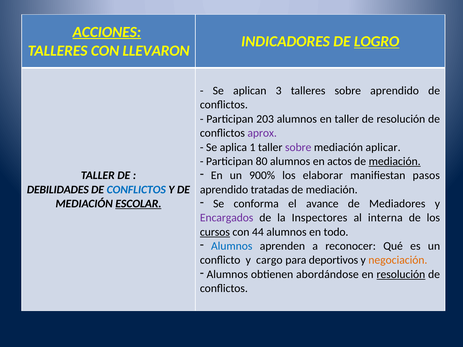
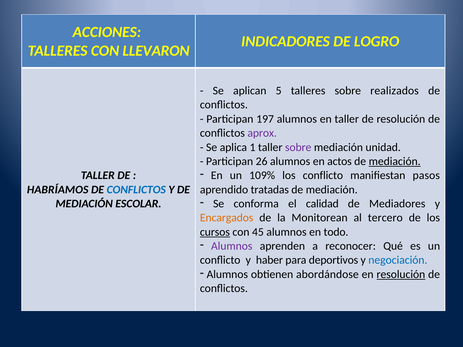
ACCIONES underline: present -> none
LOGRO underline: present -> none
3: 3 -> 5
sobre aprendido: aprendido -> realizados
203: 203 -> 197
aplicar: aplicar -> unidad
80: 80 -> 26
900%: 900% -> 109%
los elaborar: elaborar -> conflicto
DEBILIDADES: DEBILIDADES -> HABRÍAMOS
avance: avance -> calidad
ESCOLAR underline: present -> none
Encargados colour: purple -> orange
Inspectores: Inspectores -> Monitorean
interna: interna -> tercero
44: 44 -> 45
Alumnos at (232, 246) colour: blue -> purple
cargo: cargo -> haber
negociación colour: orange -> blue
